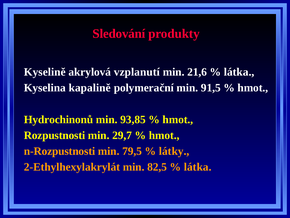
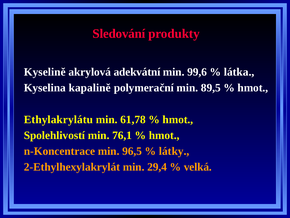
vzplanutí: vzplanutí -> adekvátní
21,6: 21,6 -> 99,6
91,5: 91,5 -> 89,5
Hydrochinonů: Hydrochinonů -> Ethylakrylátu
93,85: 93,85 -> 61,78
Rozpustnosti: Rozpustnosti -> Spolehlivostí
29,7: 29,7 -> 76,1
n-Rozpustnosti: n-Rozpustnosti -> n-Koncentrace
79,5: 79,5 -> 96,5
82,5: 82,5 -> 29,4
látka at (198, 167): látka -> velká
